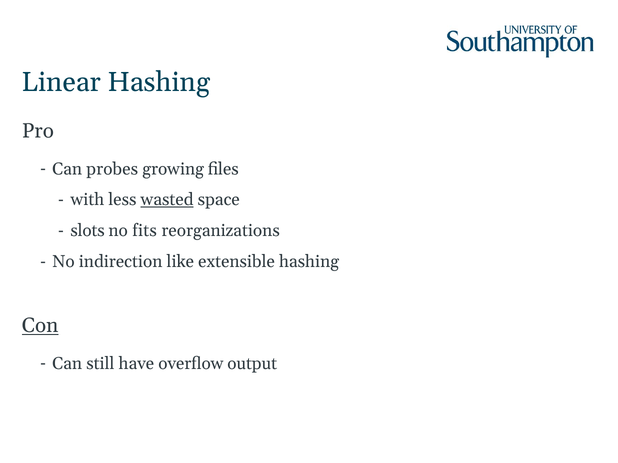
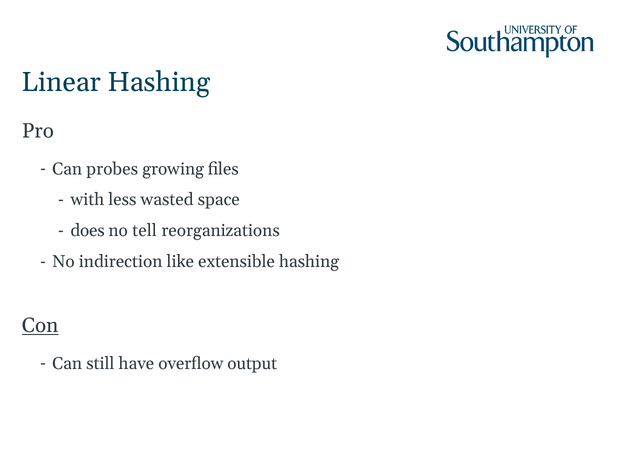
wasted underline: present -> none
slots: slots -> does
fits: fits -> tell
